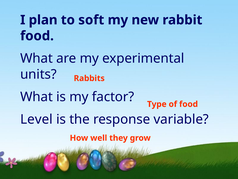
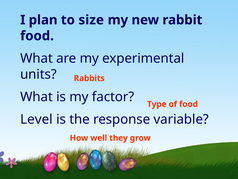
soft: soft -> size
